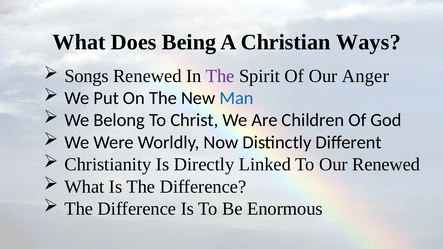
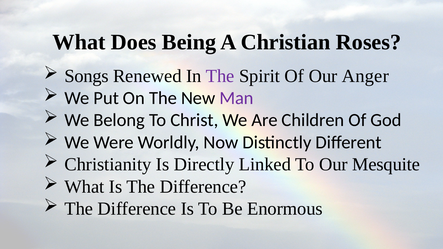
Ways: Ways -> Roses
Man colour: blue -> purple
Our Renewed: Renewed -> Mesquite
